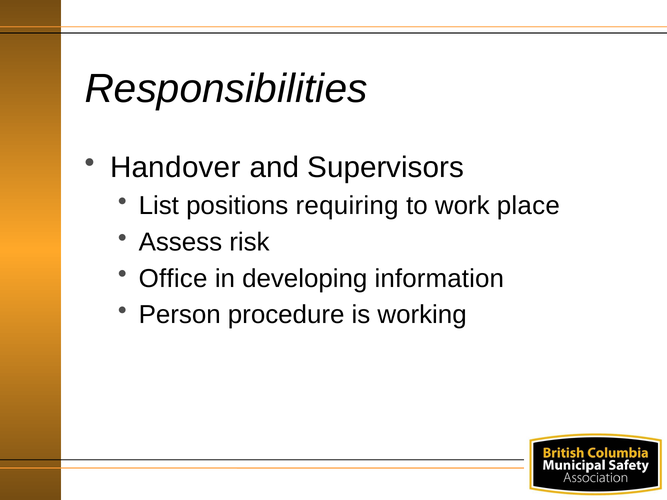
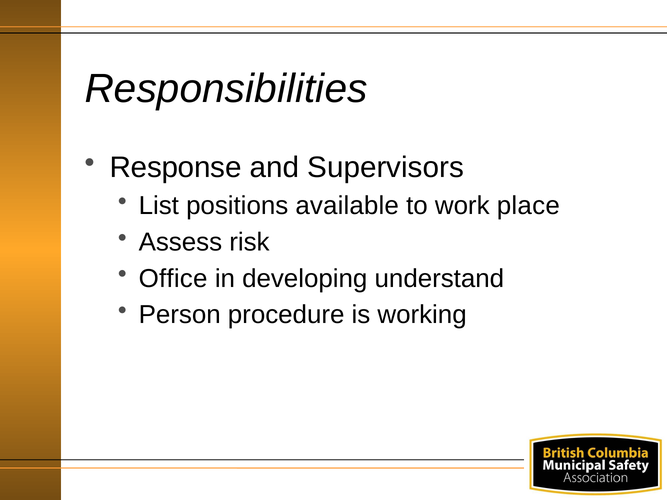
Handover: Handover -> Response
requiring: requiring -> available
information: information -> understand
